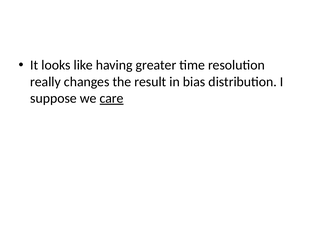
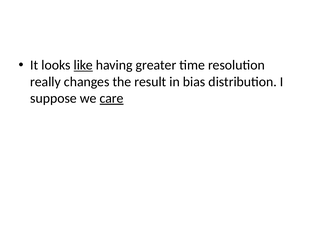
like underline: none -> present
